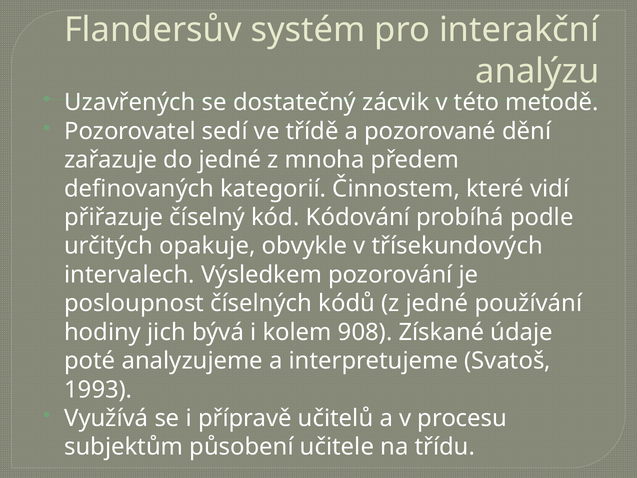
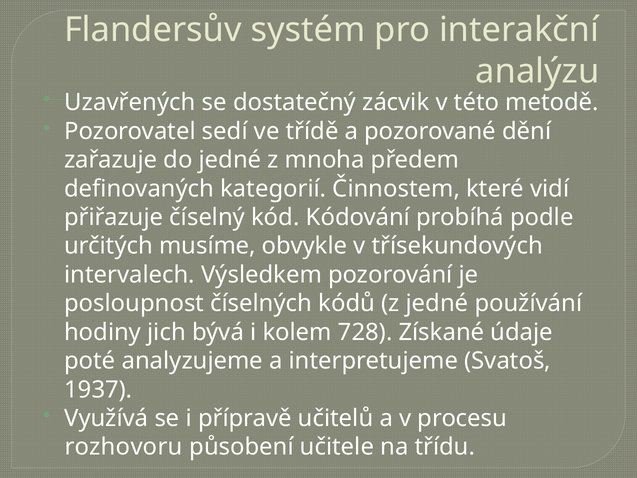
opakuje: opakuje -> musíme
908: 908 -> 728
1993: 1993 -> 1937
subjektům: subjektům -> rozhovoru
